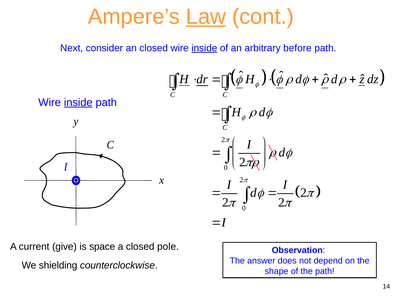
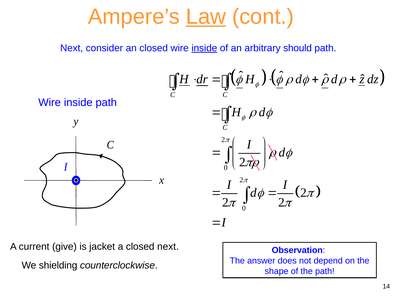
before: before -> should
inside at (78, 102) underline: present -> none
space: space -> jacket
closed pole: pole -> next
